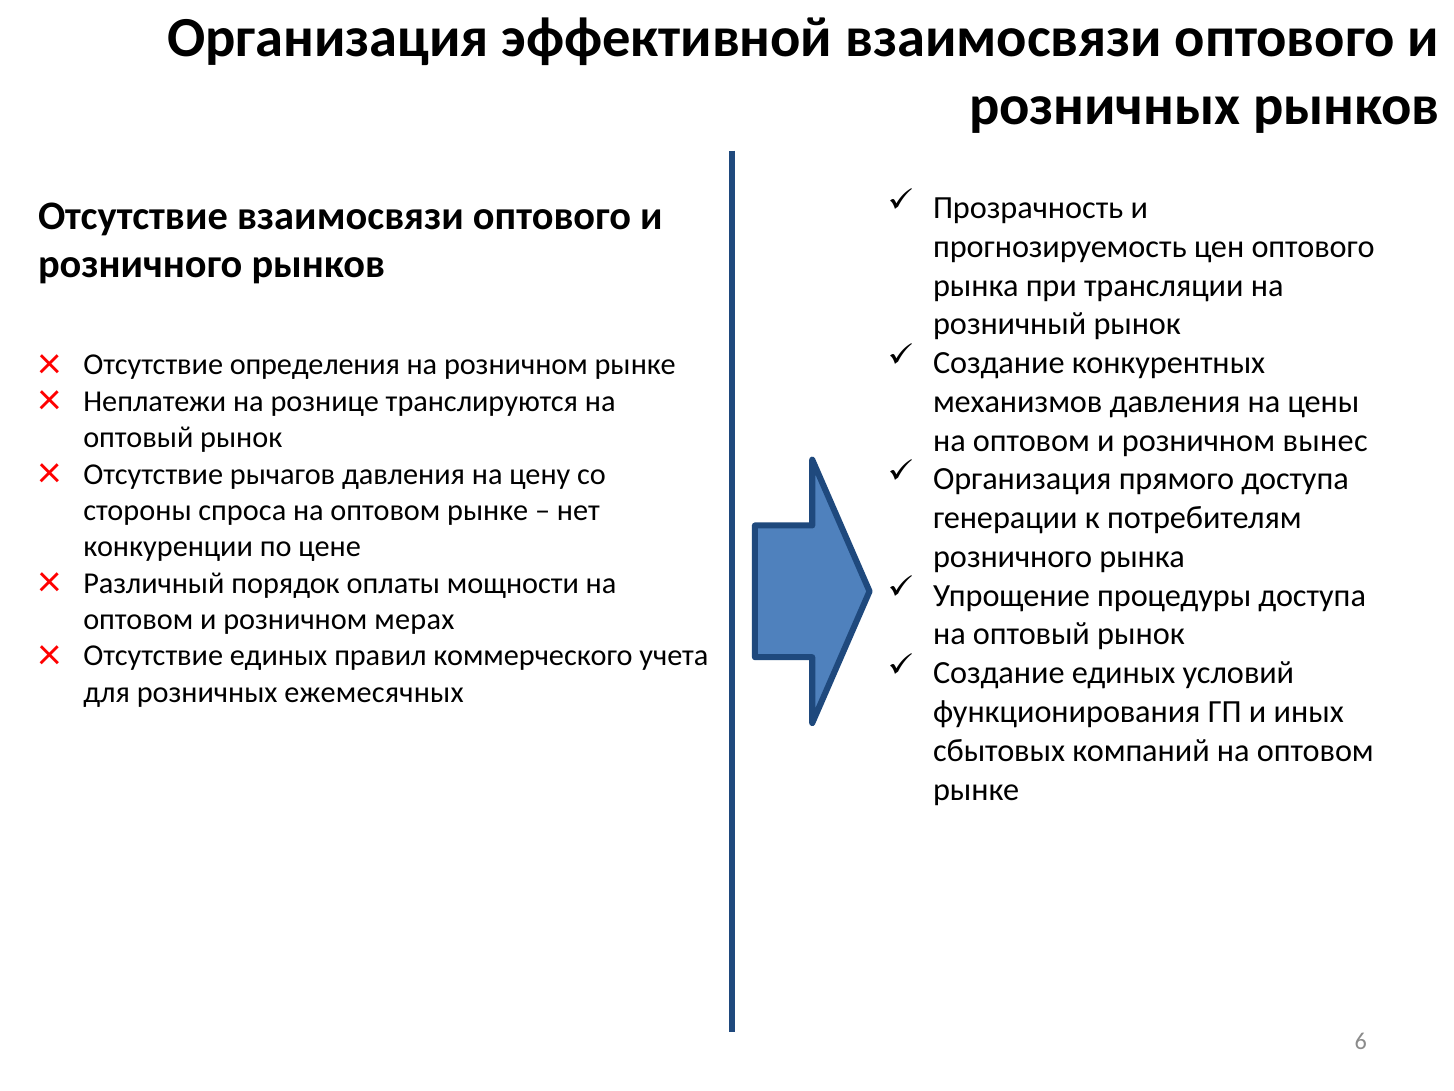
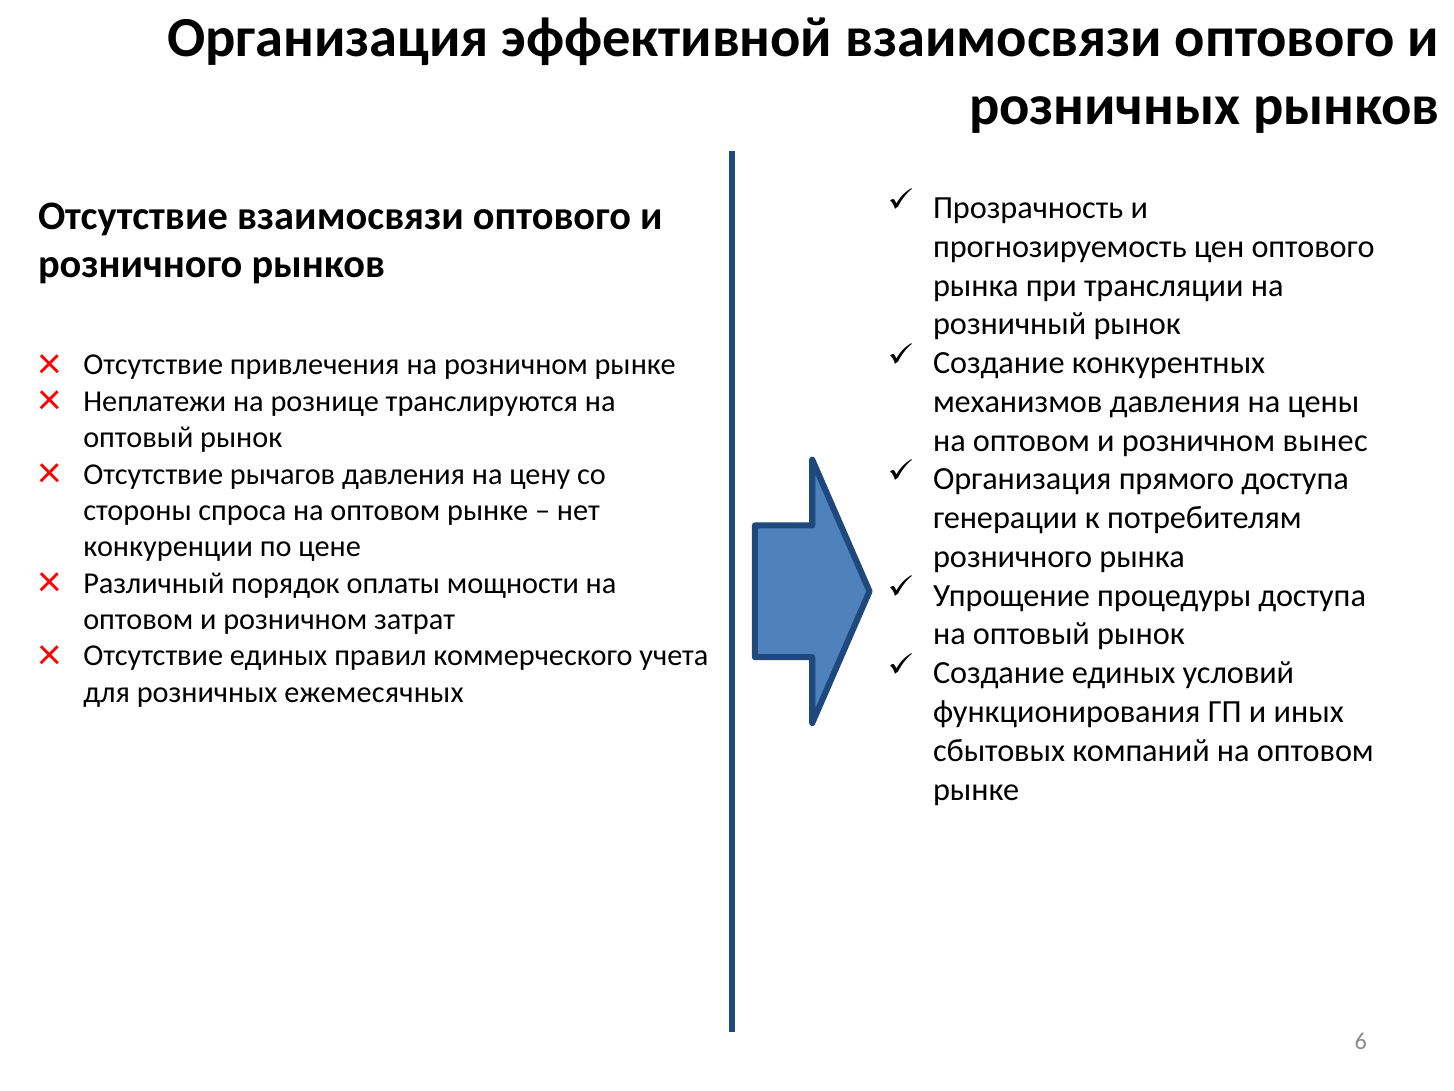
определения: определения -> привлечения
мерах: мерах -> затрат
